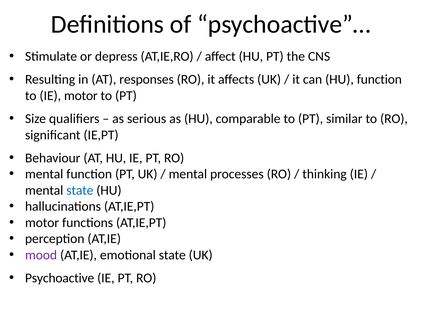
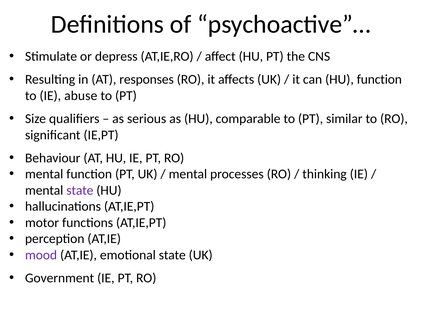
IE motor: motor -> abuse
state at (80, 191) colour: blue -> purple
Psychoactive: Psychoactive -> Government
